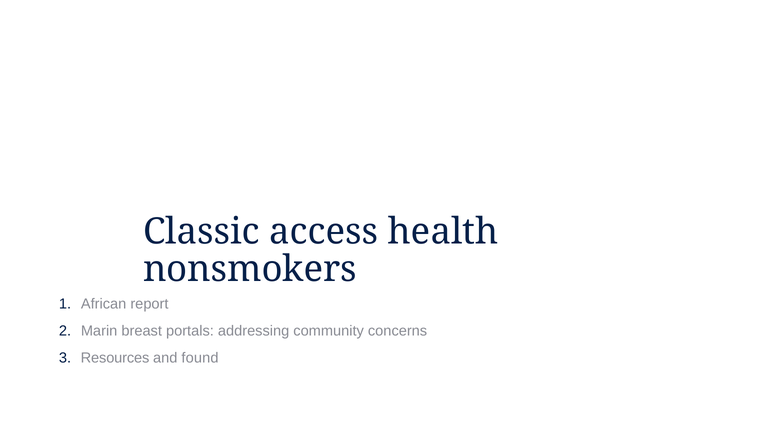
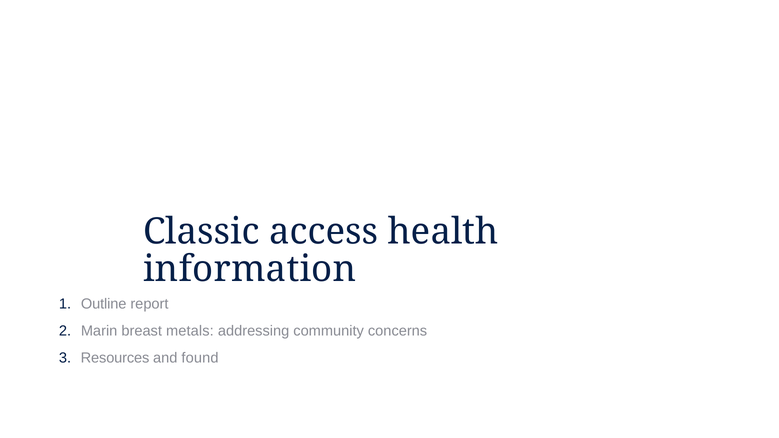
nonsmokers: nonsmokers -> information
African: African -> Outline
portals: portals -> metals
